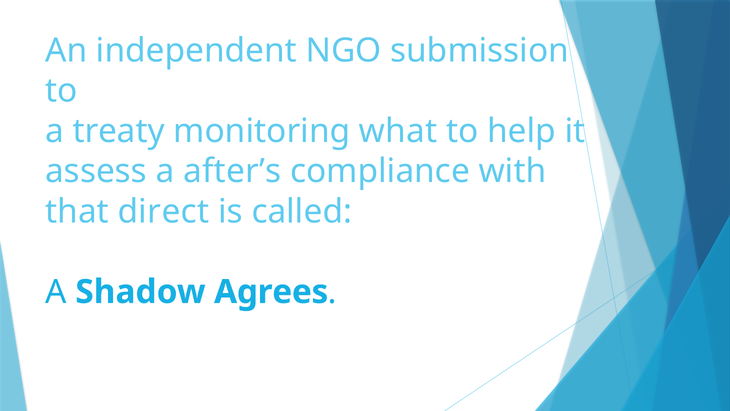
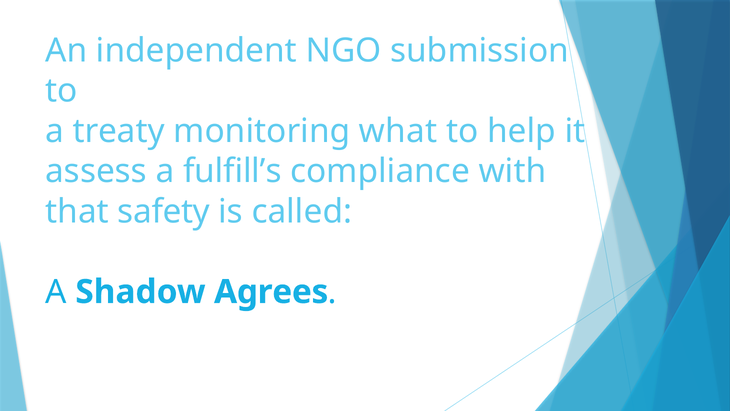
after’s: after’s -> fulfill’s
direct: direct -> safety
